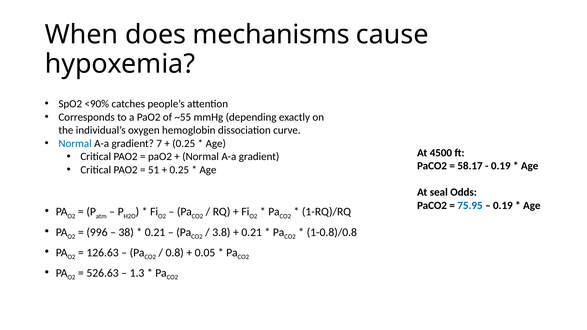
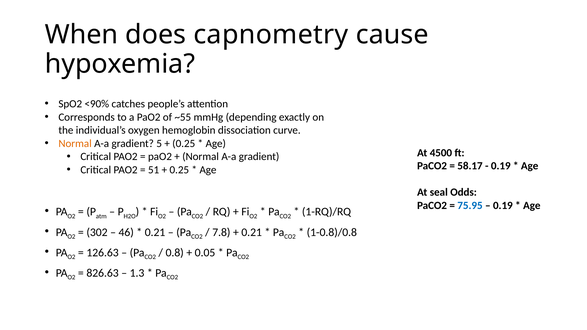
mechanisms: mechanisms -> capnometry
Normal at (75, 144) colour: blue -> orange
7: 7 -> 5
996: 996 -> 302
38: 38 -> 46
3.8: 3.8 -> 7.8
526.63: 526.63 -> 826.63
